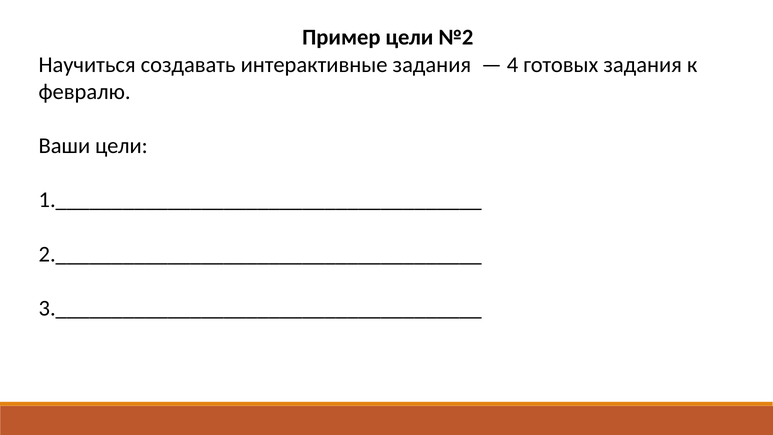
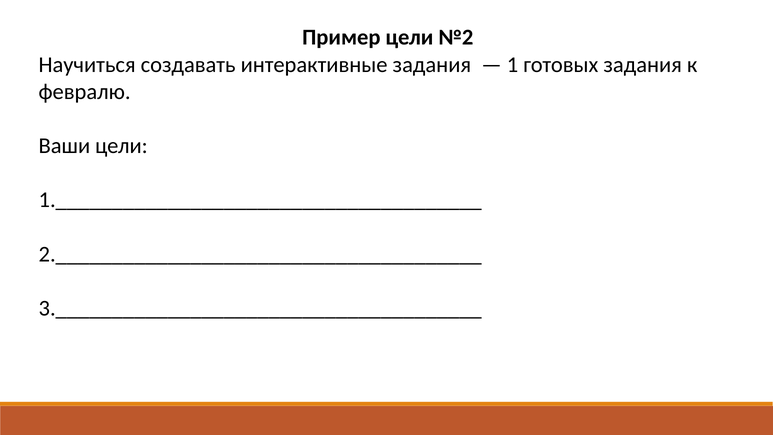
4: 4 -> 1
